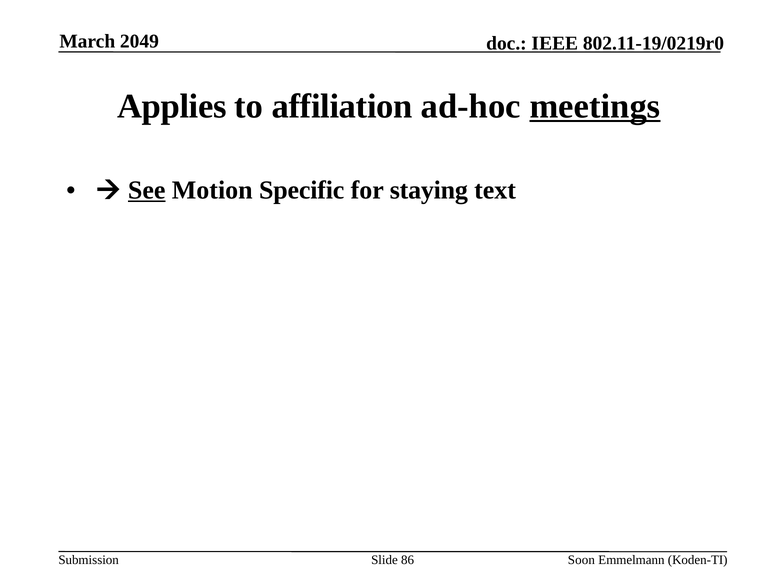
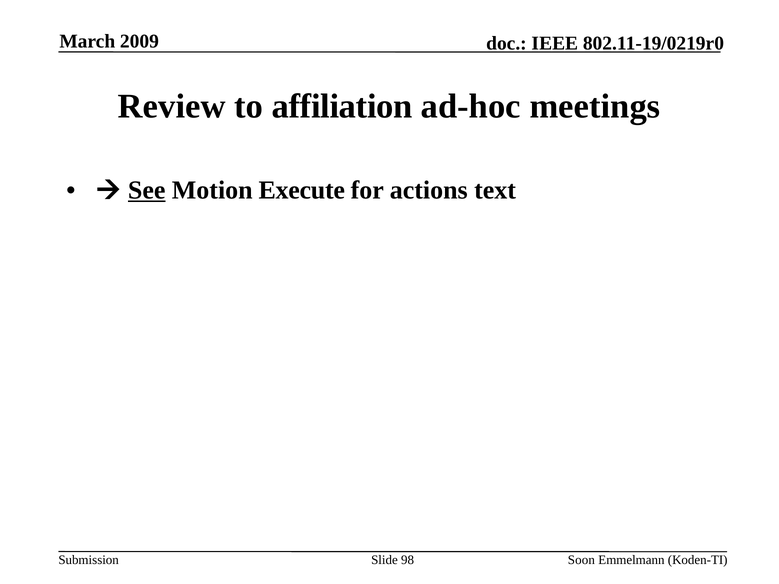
2049: 2049 -> 2009
Applies: Applies -> Review
meetings underline: present -> none
Specific: Specific -> Execute
staying: staying -> actions
86: 86 -> 98
